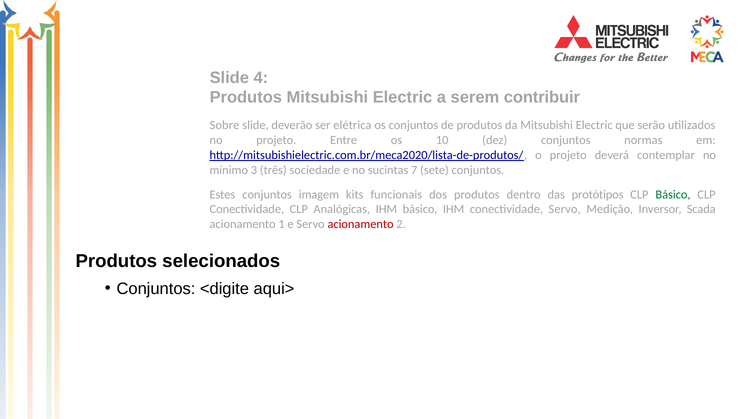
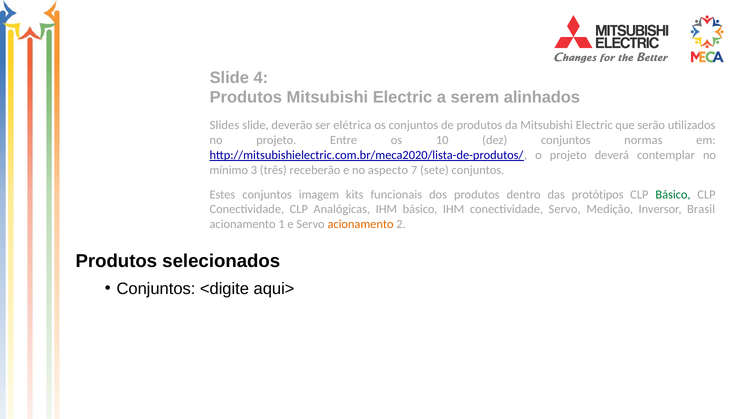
contribuir: contribuir -> alinhados
Sobre: Sobre -> Slides
sociedade: sociedade -> receberão
sucintas: sucintas -> aspecto
Scada: Scada -> Brasil
acionamento at (361, 224) colour: red -> orange
